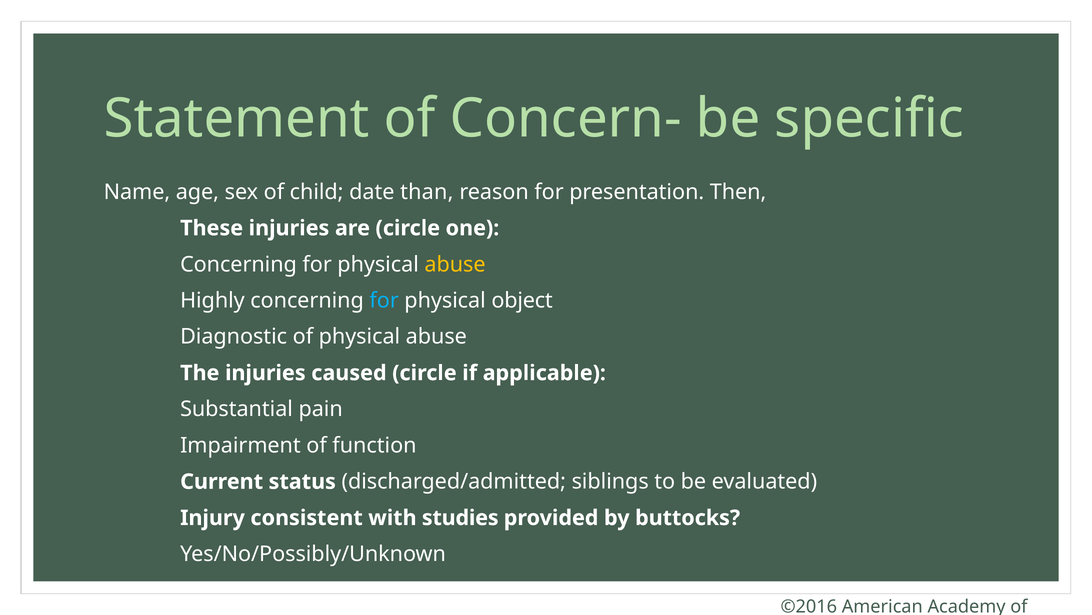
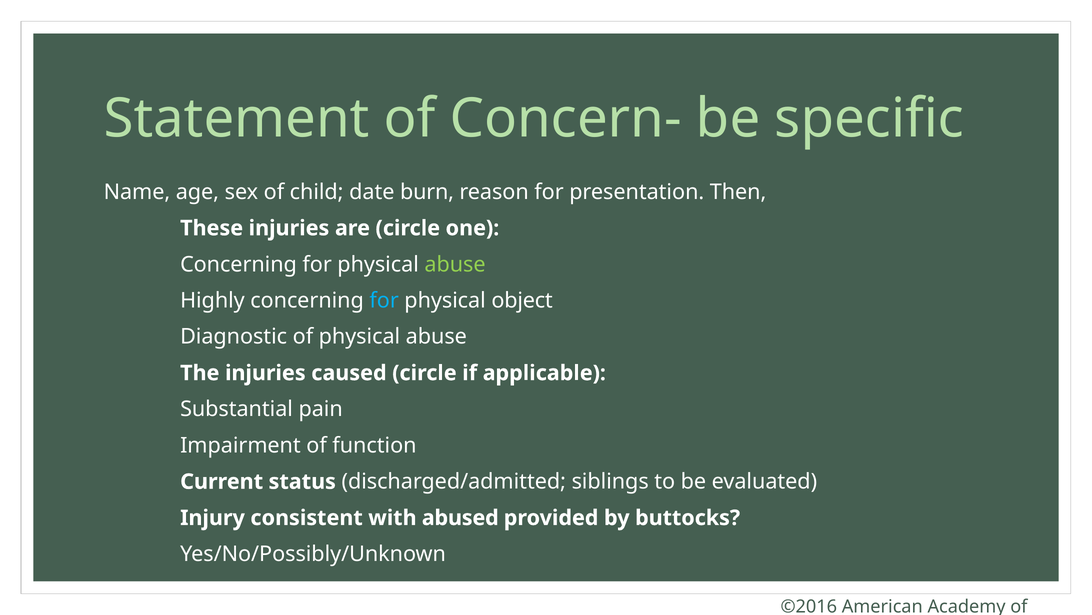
than: than -> burn
abuse at (455, 264) colour: yellow -> light green
studies: studies -> abused
